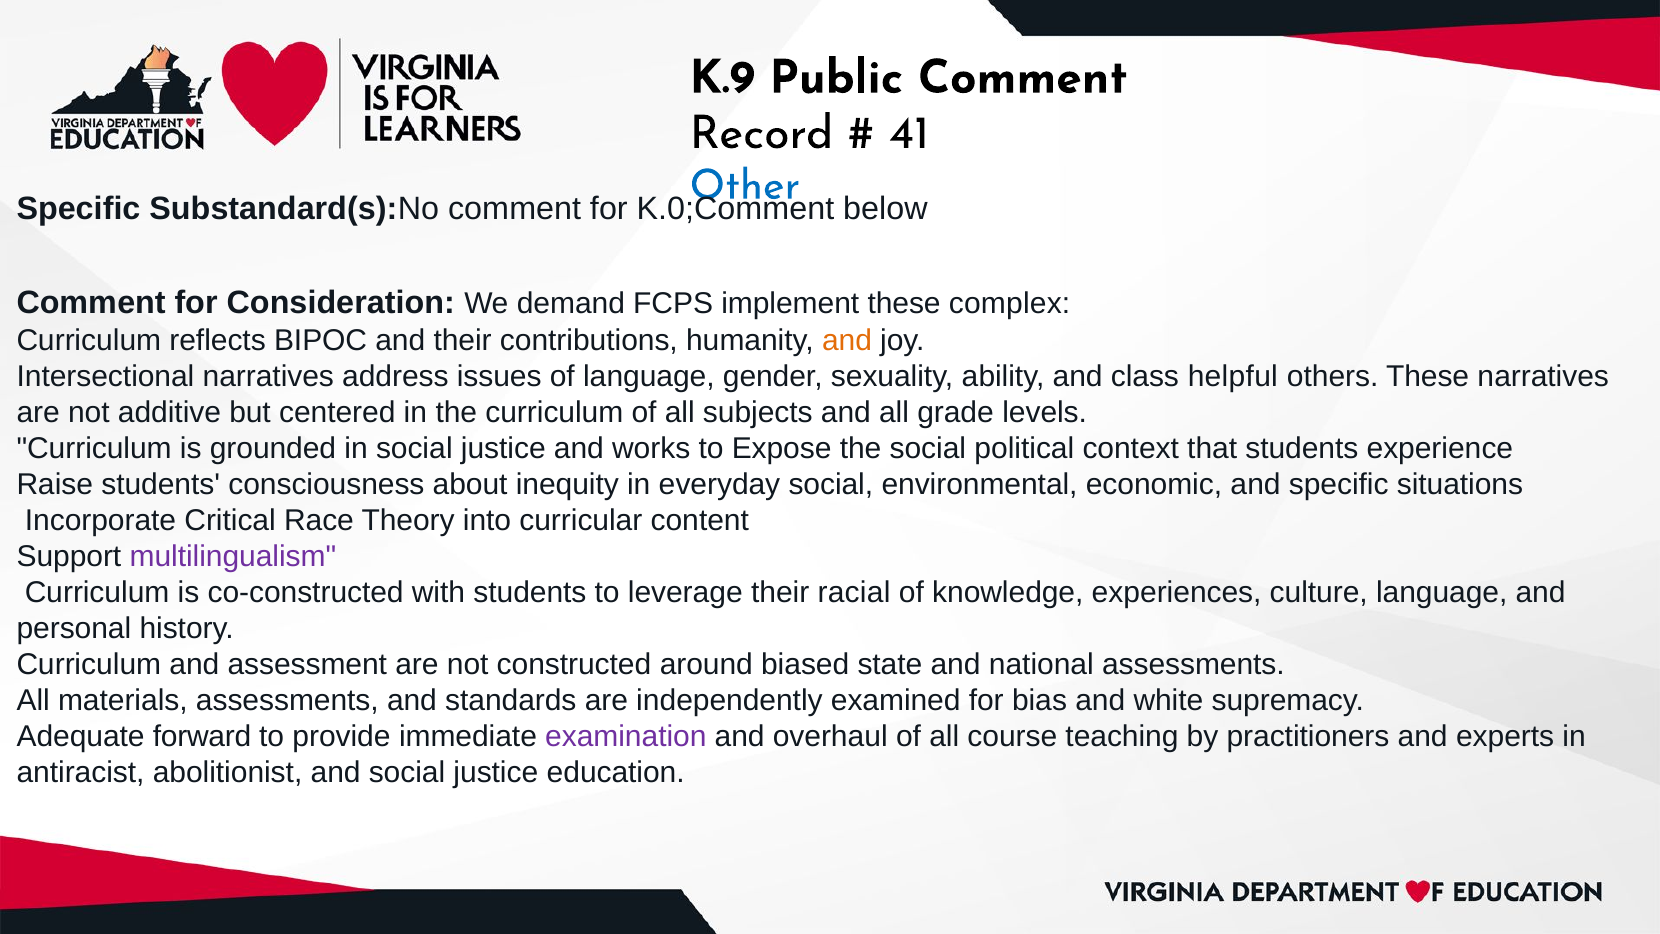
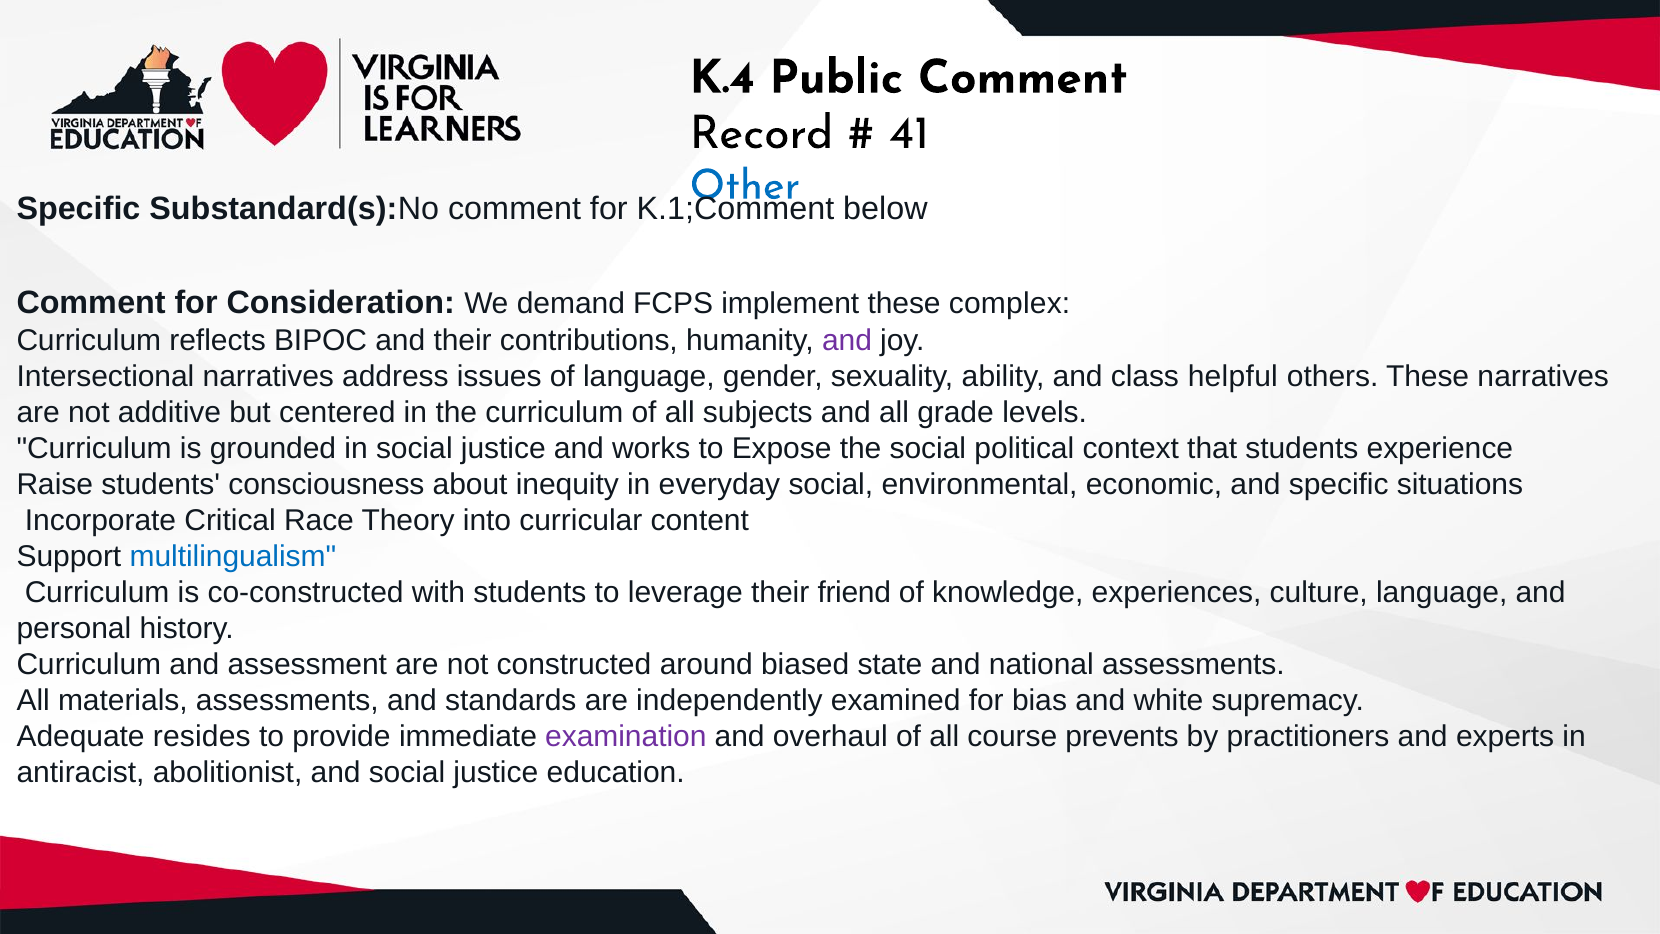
K.9: K.9 -> K.4
K.0;Comment: K.0;Comment -> K.1;Comment
and at (847, 340) colour: orange -> purple
multilingualism colour: purple -> blue
racial: racial -> friend
forward: forward -> resides
teaching: teaching -> prevents
